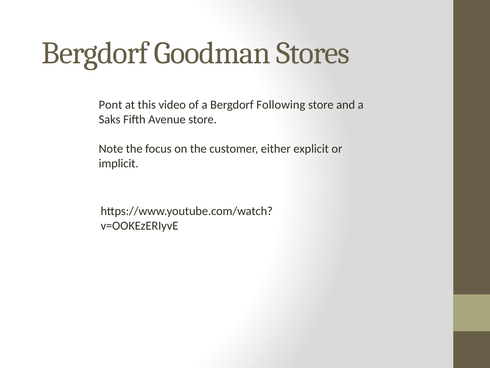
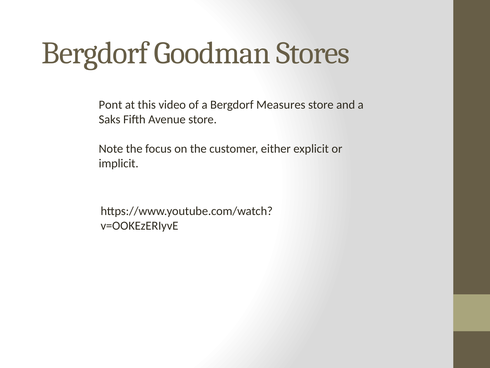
Following: Following -> Measures
